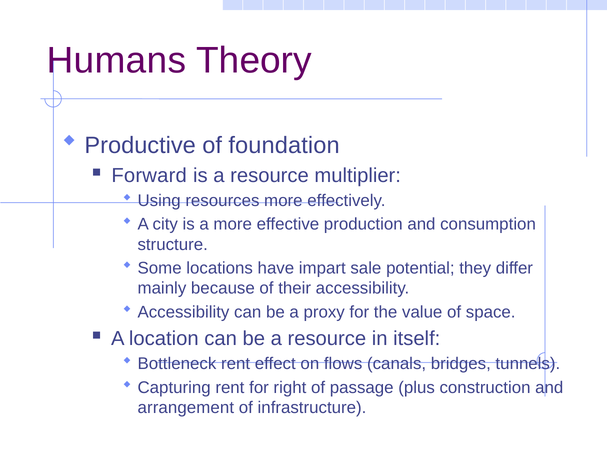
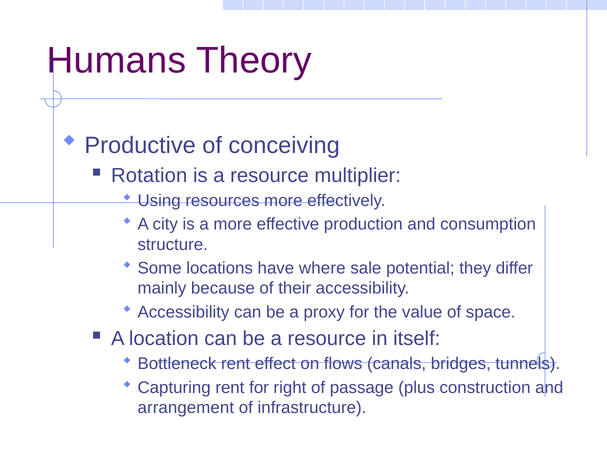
foundation: foundation -> conceiving
Forward: Forward -> Rotation
impart: impart -> where
